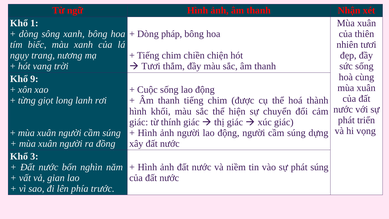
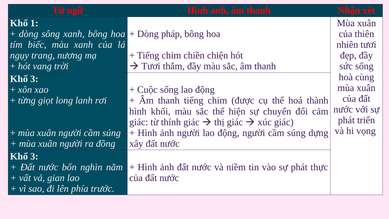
9 at (34, 79): 9 -> 3
phát súng: súng -> thực
